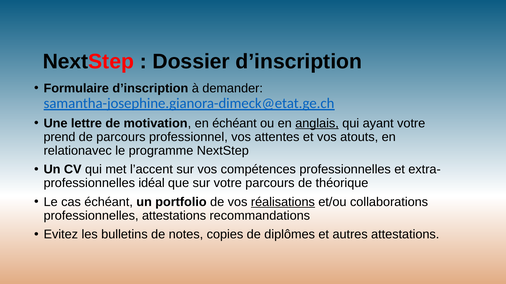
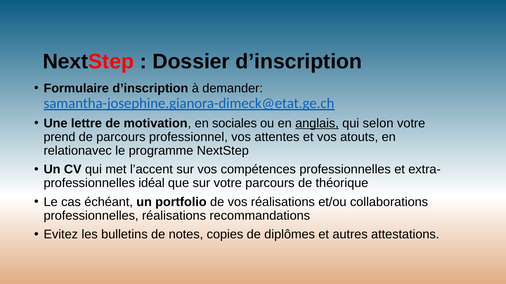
en échéant: échéant -> sociales
ayant: ayant -> selon
réalisations at (283, 202) underline: present -> none
professionnelles attestations: attestations -> réalisations
